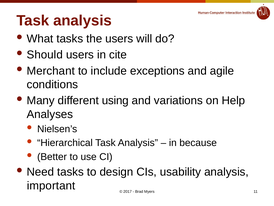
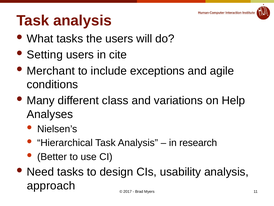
Should: Should -> Setting
using: using -> class
because: because -> research
important: important -> approach
